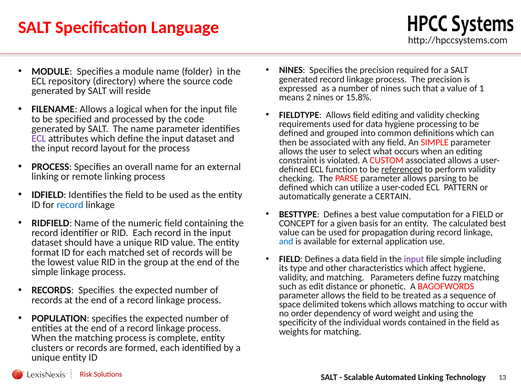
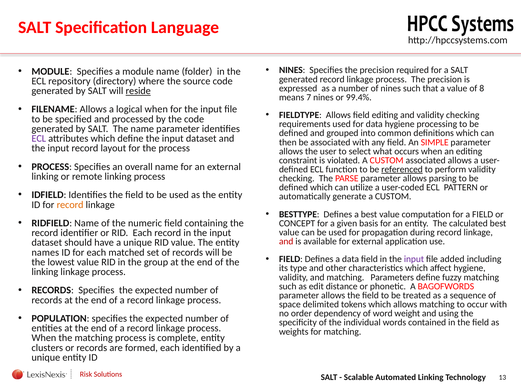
1: 1 -> 8
reside underline: none -> present
2: 2 -> 7
15.8%: 15.8% -> 99.4%
generate a CERTAIN: CERTAIN -> CUSTOM
record at (70, 205) colour: blue -> orange
and at (286, 241) colour: blue -> red
format: format -> names
file simple: simple -> added
simple at (45, 272): simple -> linking
